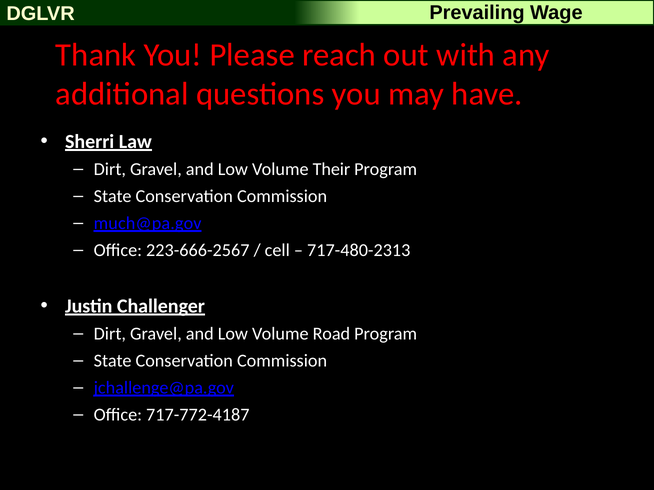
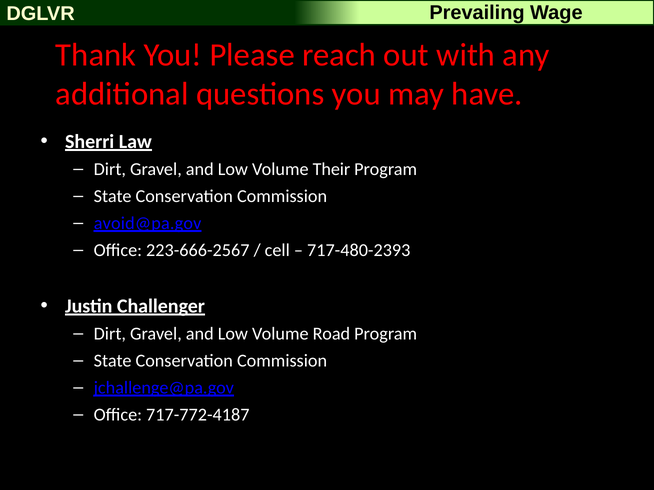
much@pa.gov: much@pa.gov -> avoid@pa.gov
717-480-2313: 717-480-2313 -> 717-480-2393
